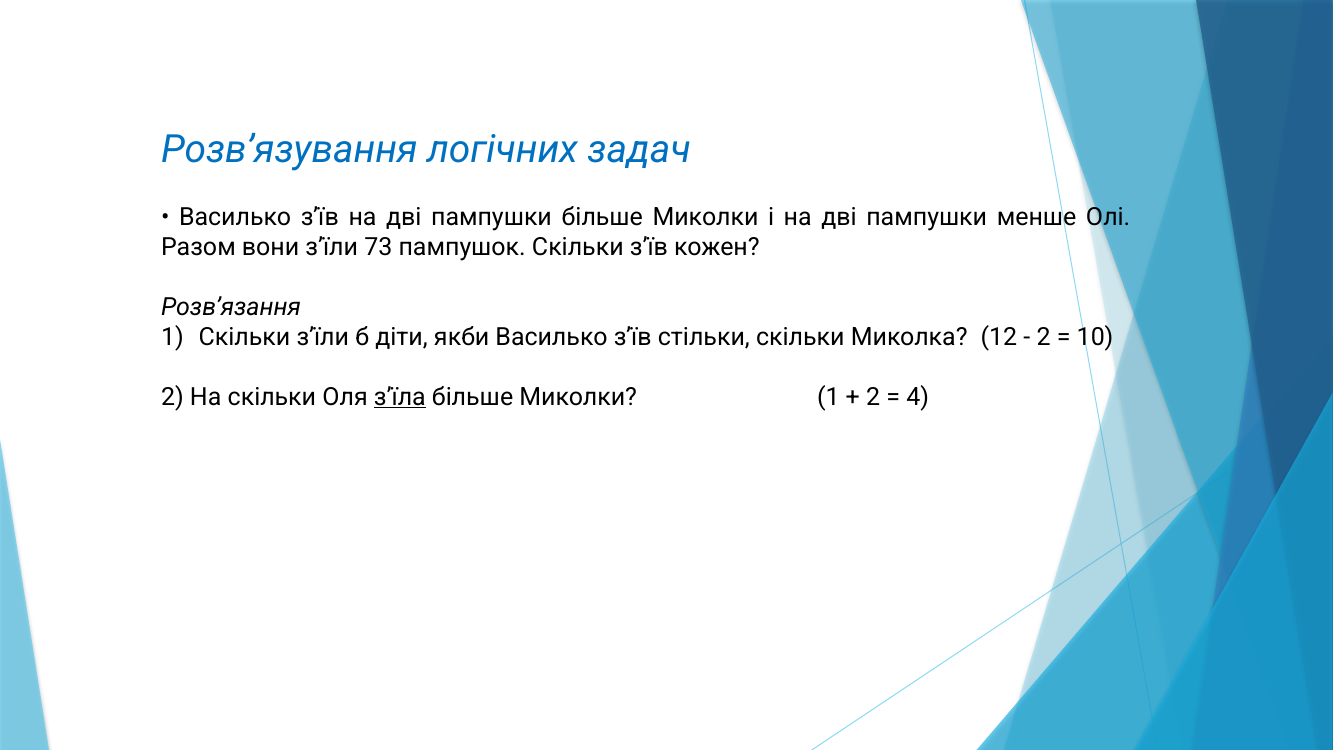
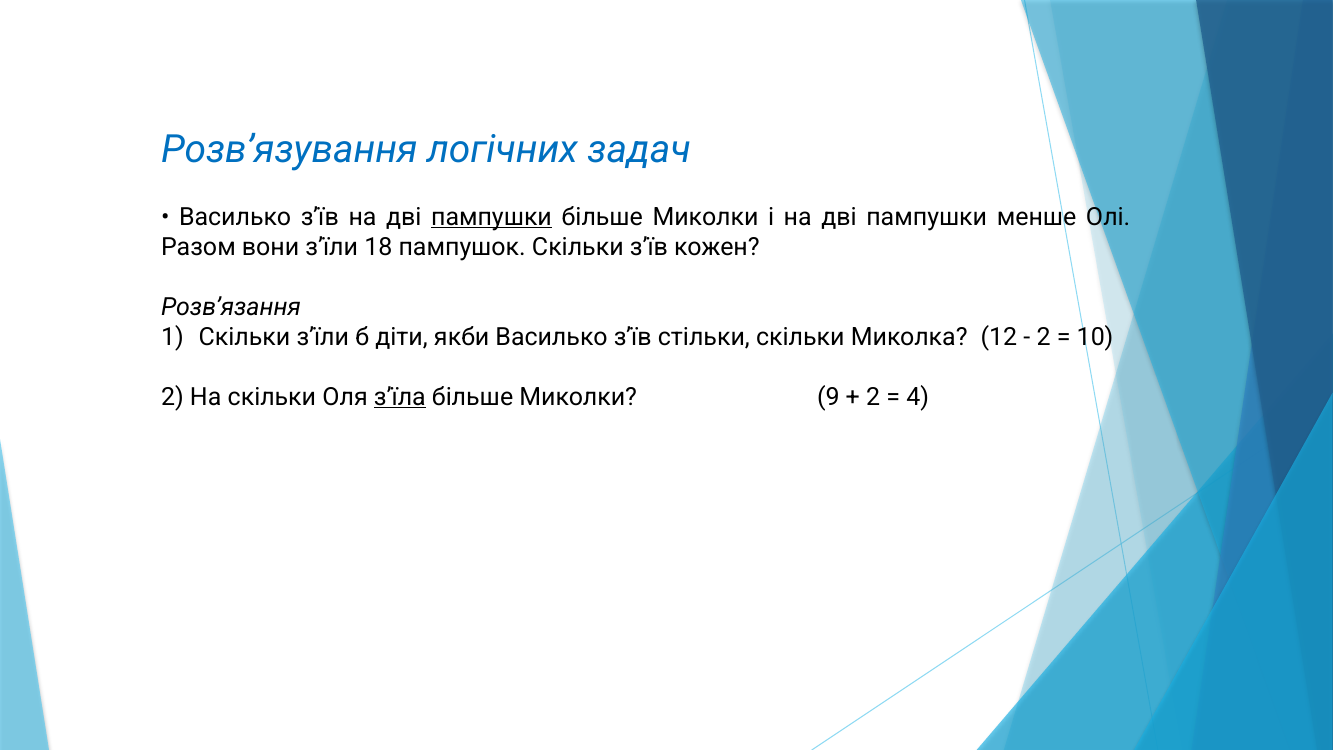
пампушки at (492, 217) underline: none -> present
73: 73 -> 18
Миколки 1: 1 -> 9
